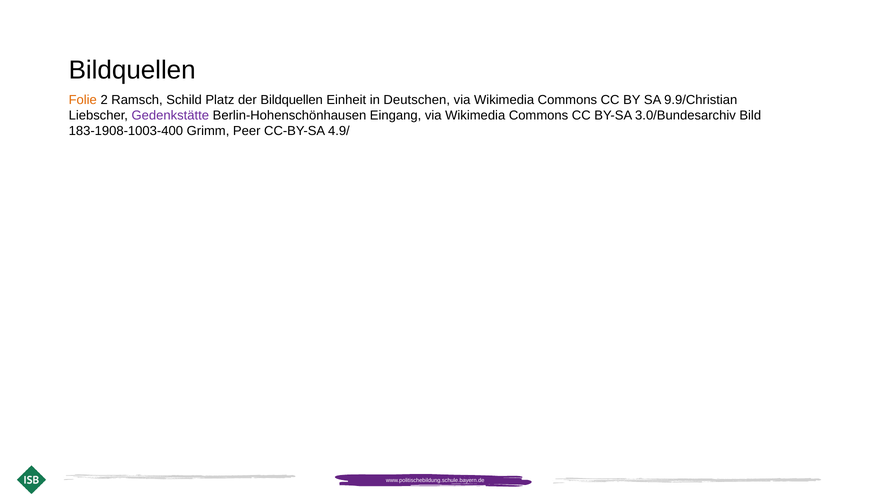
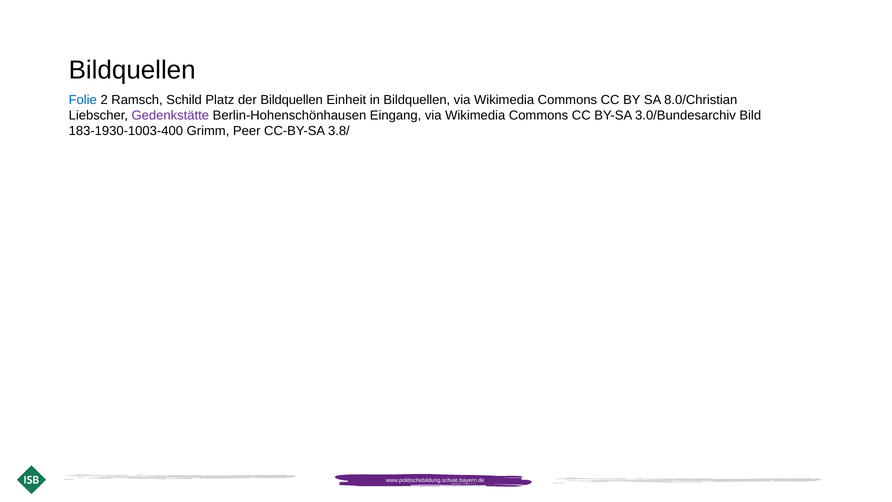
Folie colour: orange -> blue
in Deutschen: Deutschen -> Bildquellen
9.9/Christian: 9.9/Christian -> 8.0/Christian
183-1908-1003-400: 183-1908-1003-400 -> 183-1930-1003-400
4.9/: 4.9/ -> 3.8/
